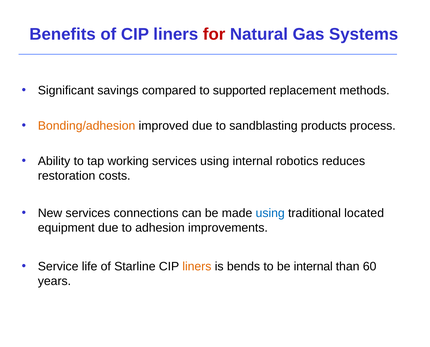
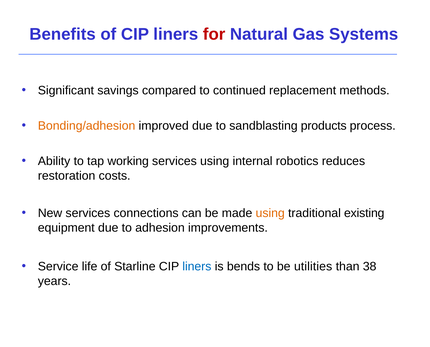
supported: supported -> continued
using at (270, 213) colour: blue -> orange
located: located -> existing
liners at (197, 266) colour: orange -> blue
be internal: internal -> utilities
60: 60 -> 38
